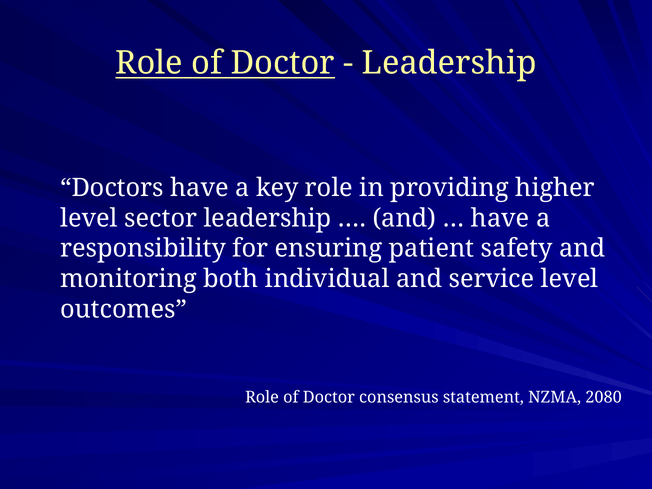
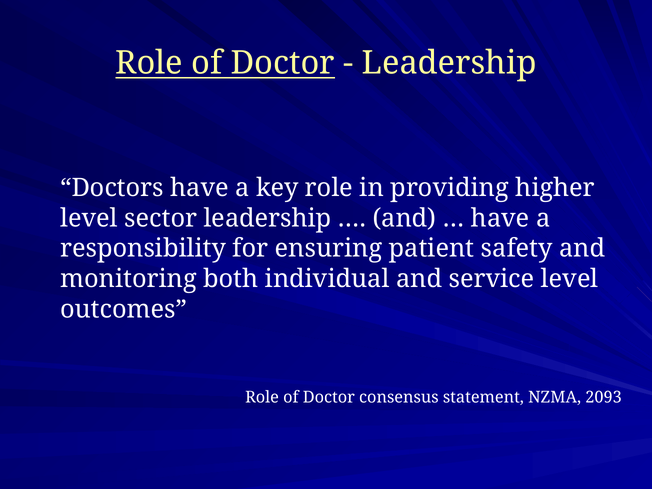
2080: 2080 -> 2093
